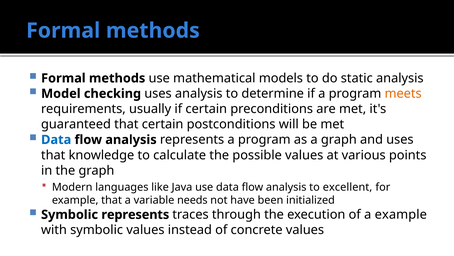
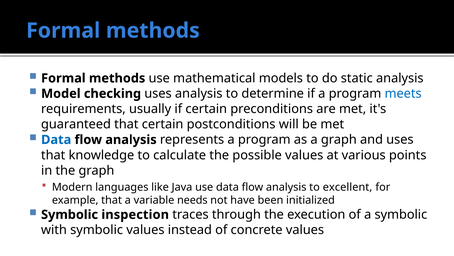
meets colour: orange -> blue
Symbolic represents: represents -> inspection
a example: example -> symbolic
